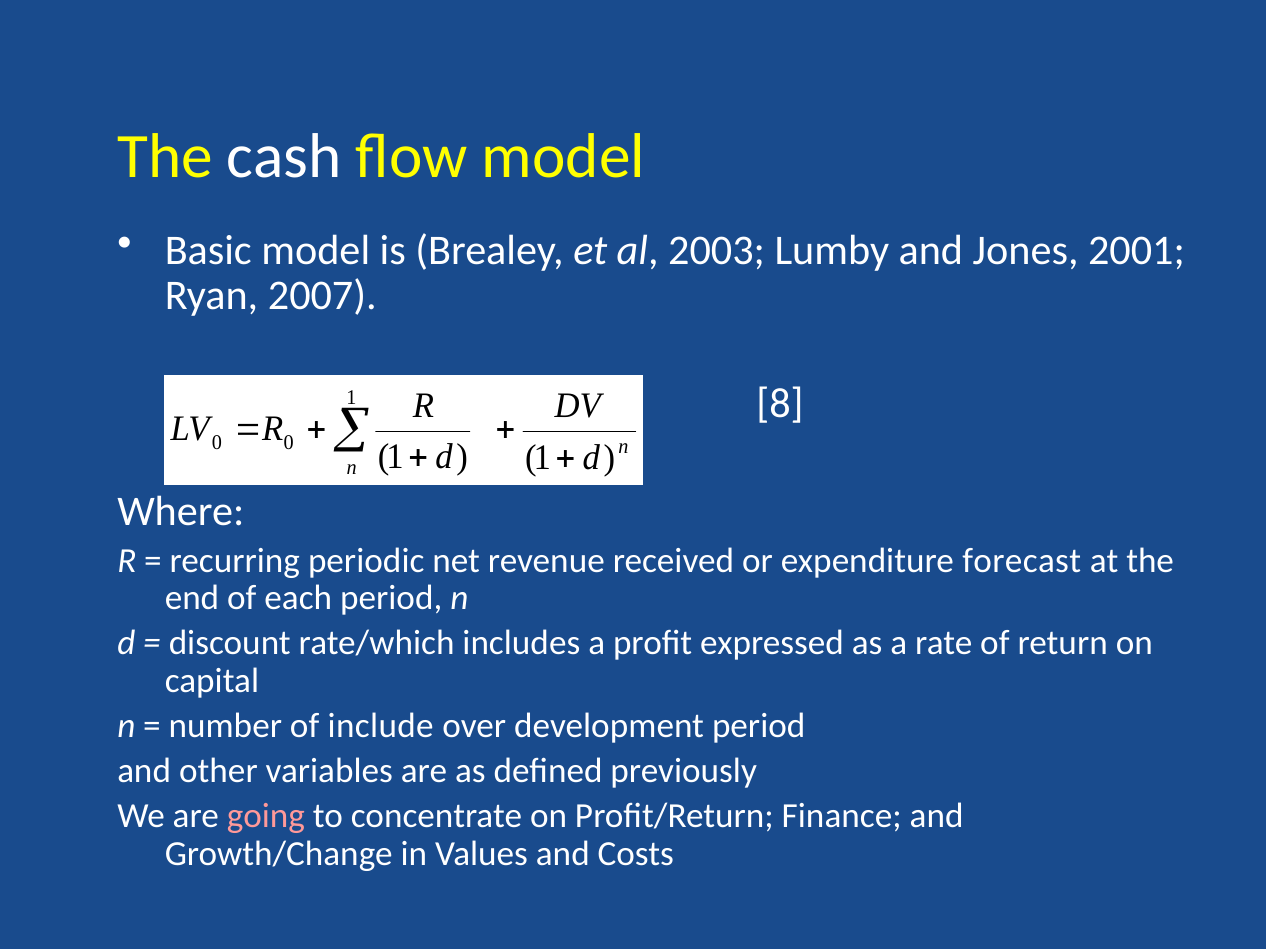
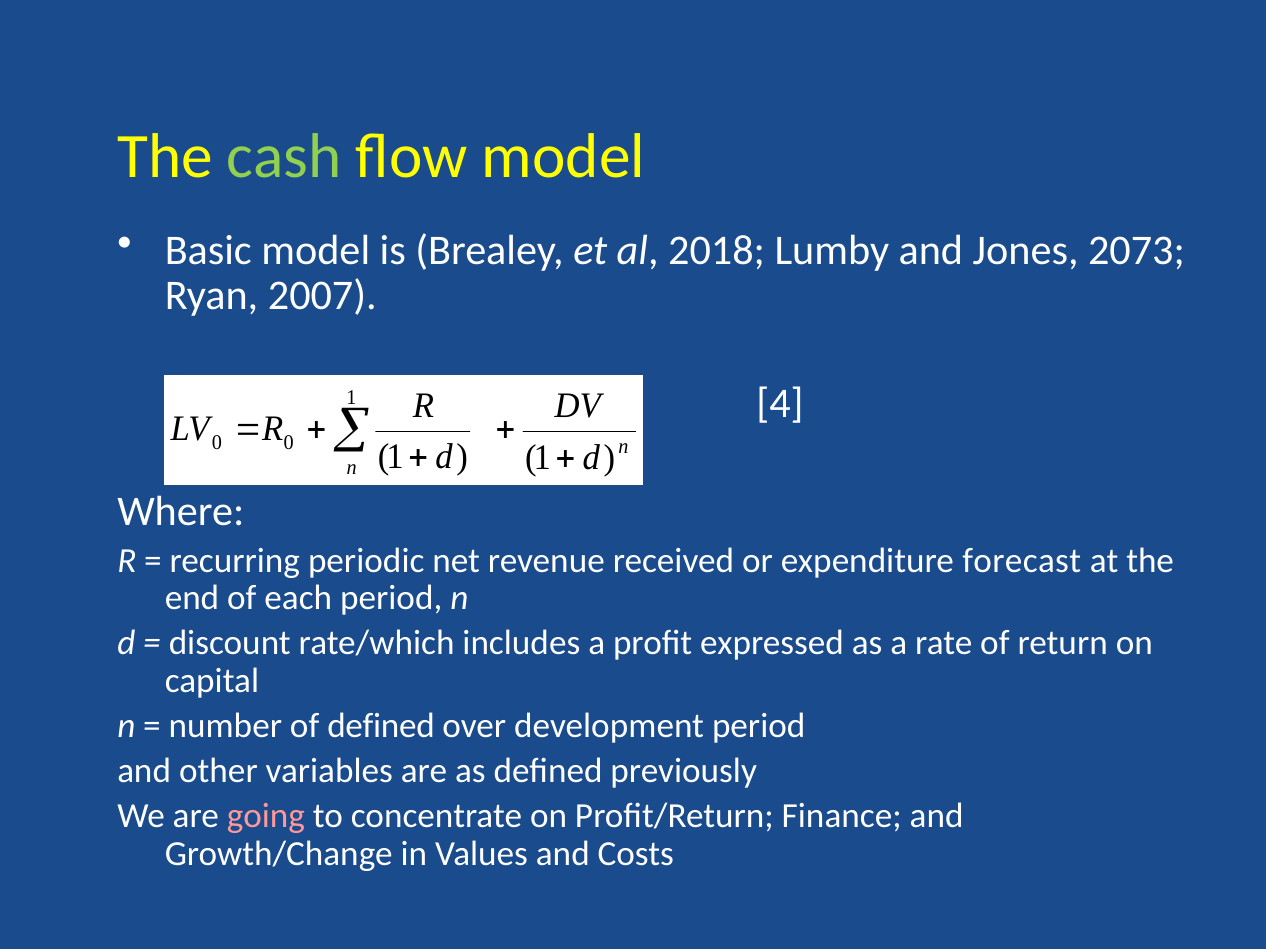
cash colour: white -> light green
2003: 2003 -> 2018
2001: 2001 -> 2073
8: 8 -> 4
of include: include -> defined
